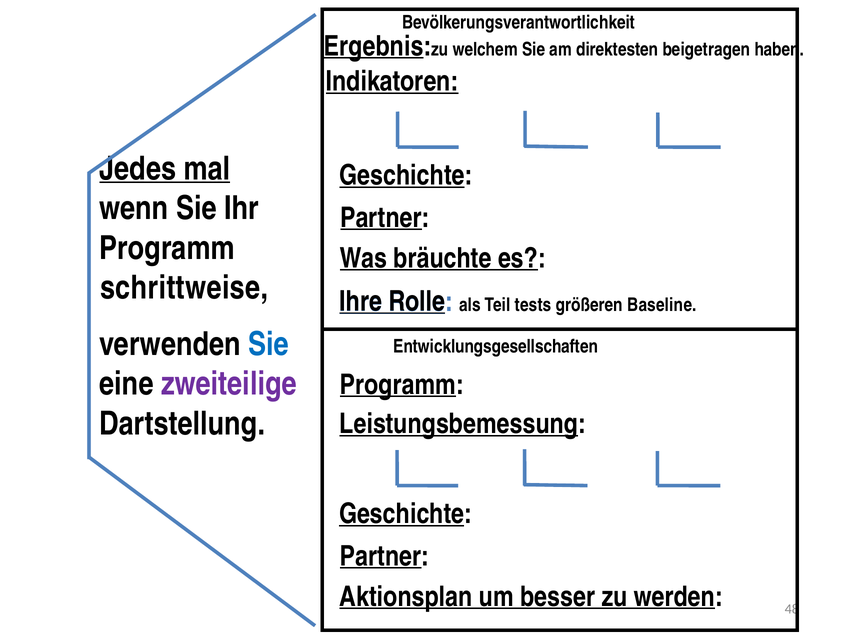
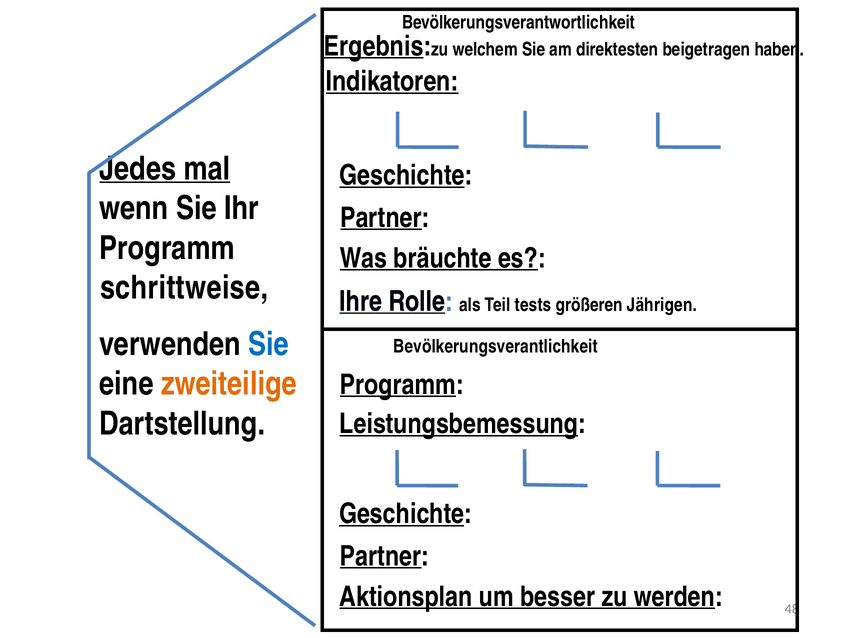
Baseline: Baseline -> Jährigen
Entwicklungsgesellschaften: Entwicklungsgesellschaften -> Bevölkerungsverantlichkeit
zweiteilige colour: purple -> orange
